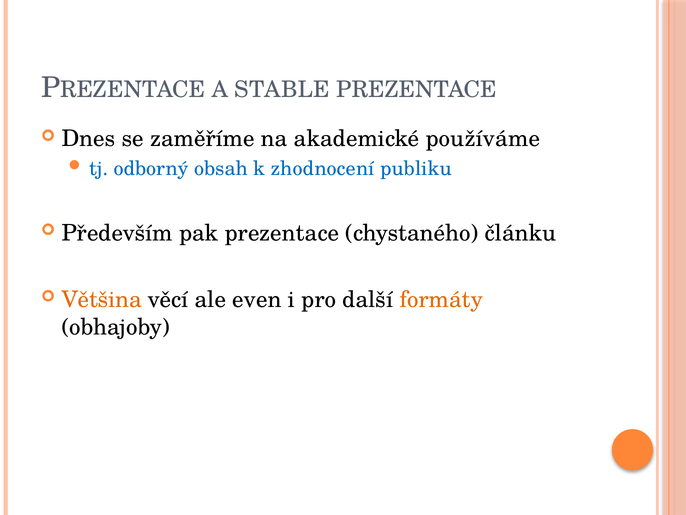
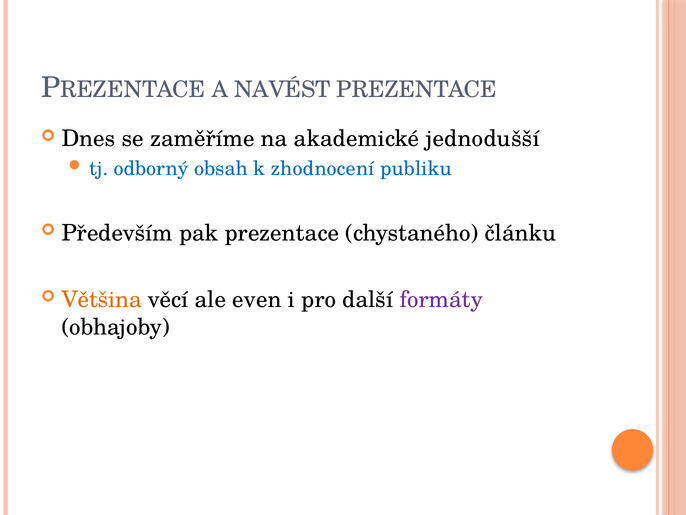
STABLE: STABLE -> NAVÉST
používáme: používáme -> jednodušší
formáty colour: orange -> purple
